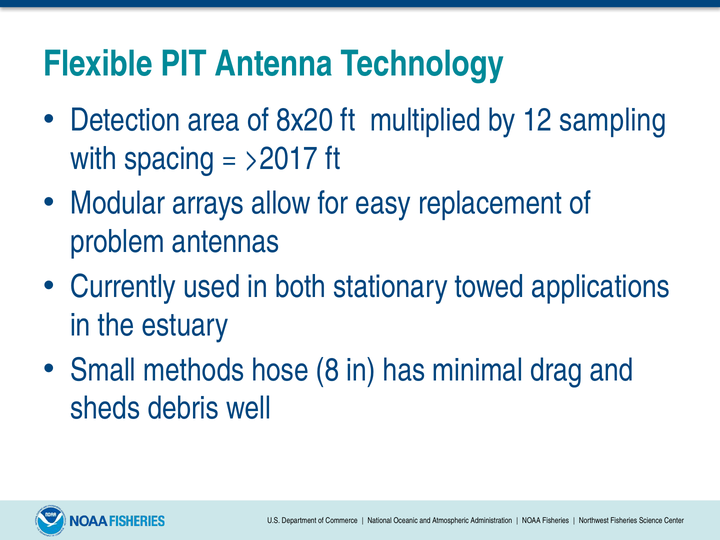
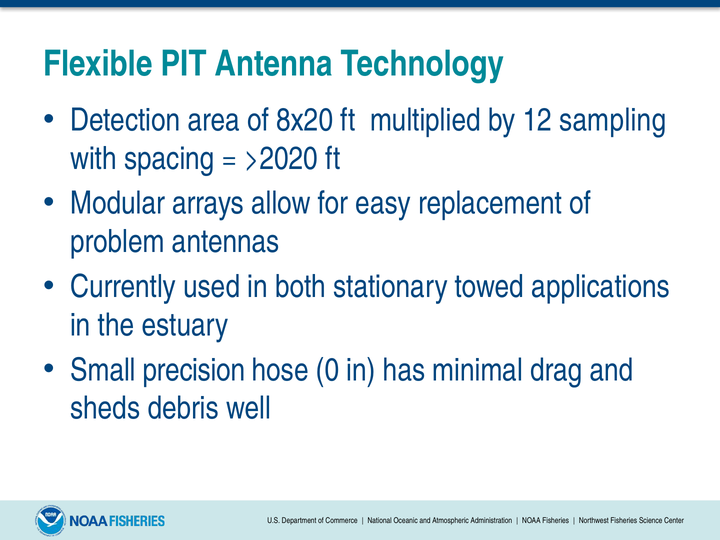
>2017: >2017 -> >2020
methods: methods -> precision
8: 8 -> 0
